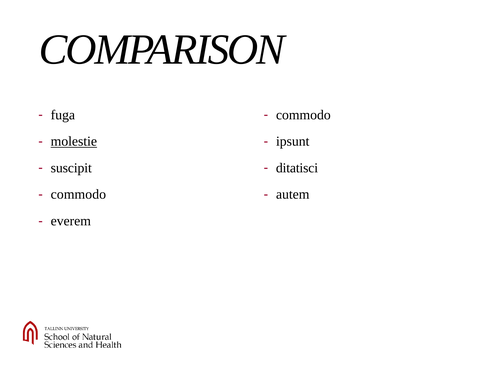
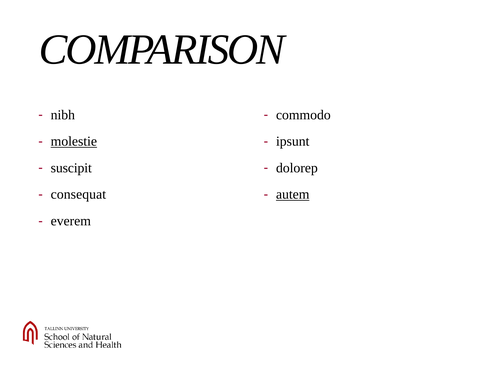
fuga: fuga -> nibh
ditatisci: ditatisci -> dolorep
commodo at (78, 194): commodo -> consequat
autem underline: none -> present
